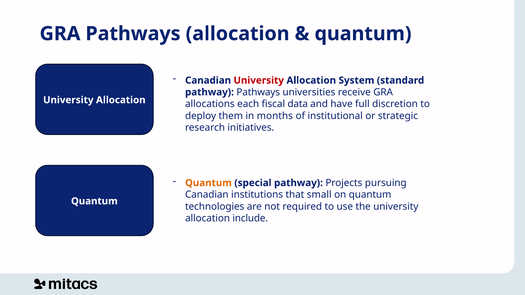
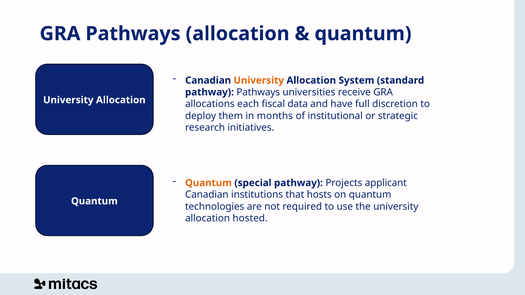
University at (259, 80) colour: red -> orange
pursuing: pursuing -> applicant
small: small -> hosts
include: include -> hosted
